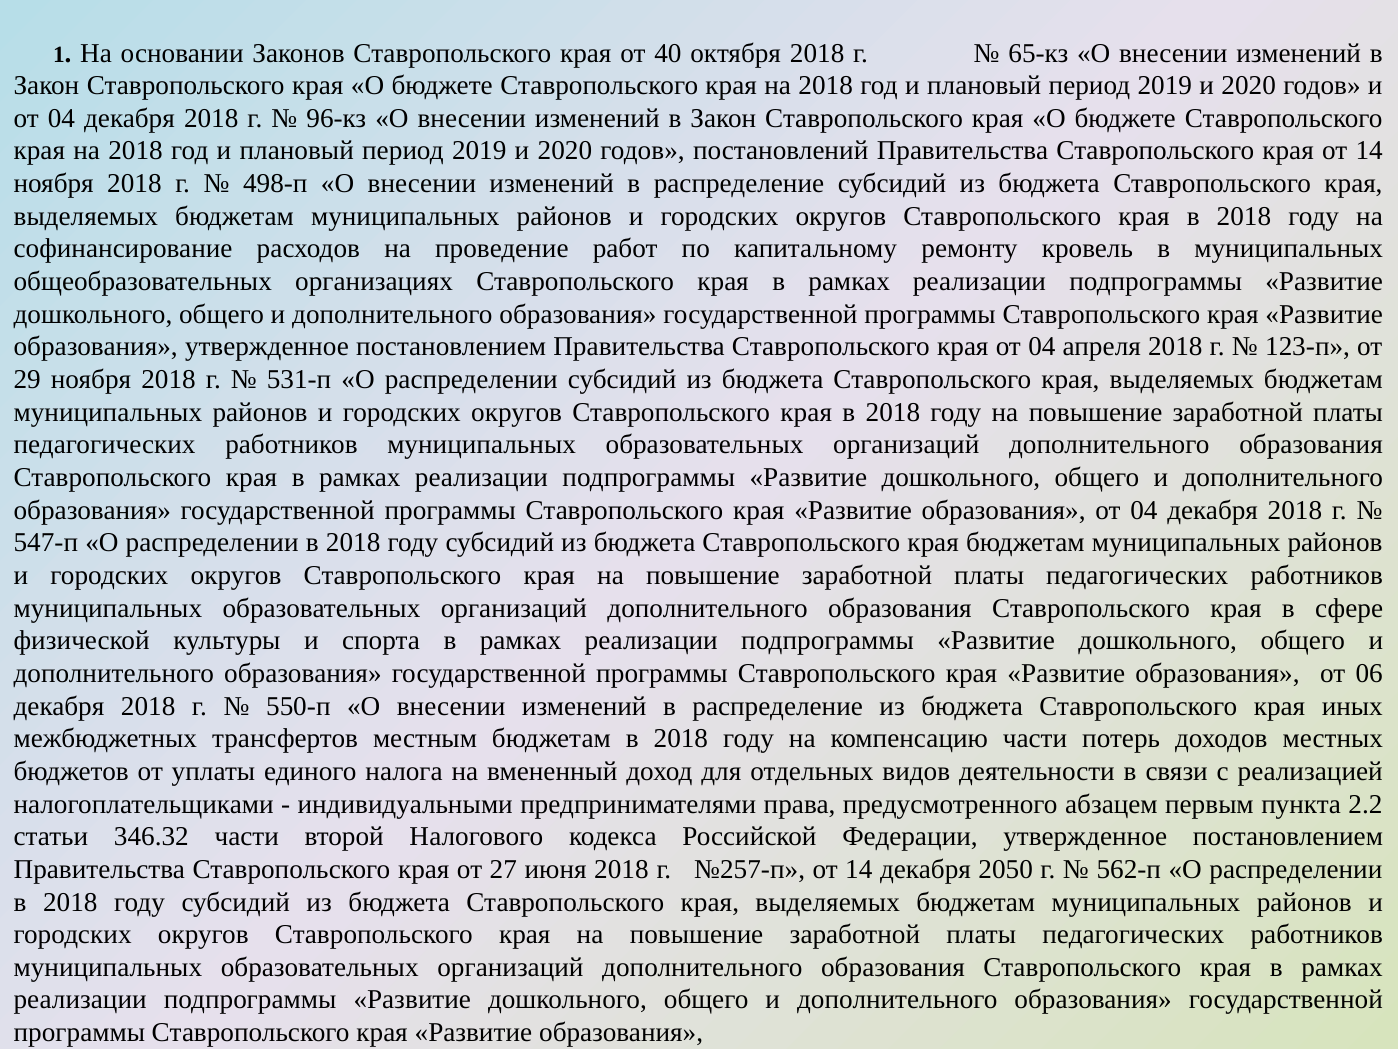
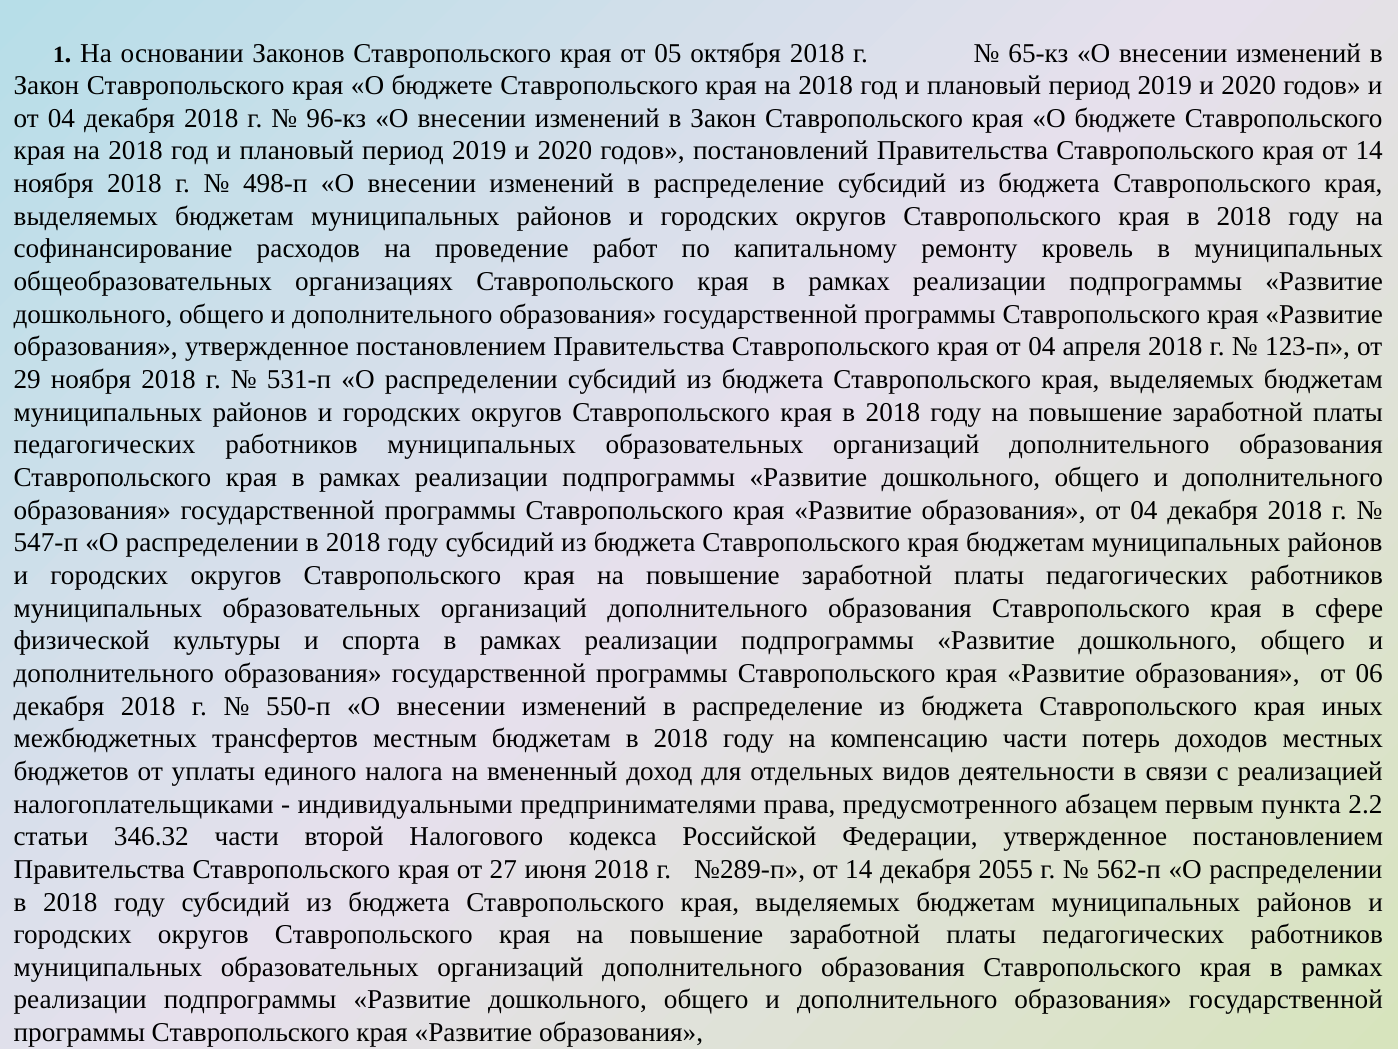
40: 40 -> 05
№257-п: №257-п -> №289-п
2050: 2050 -> 2055
